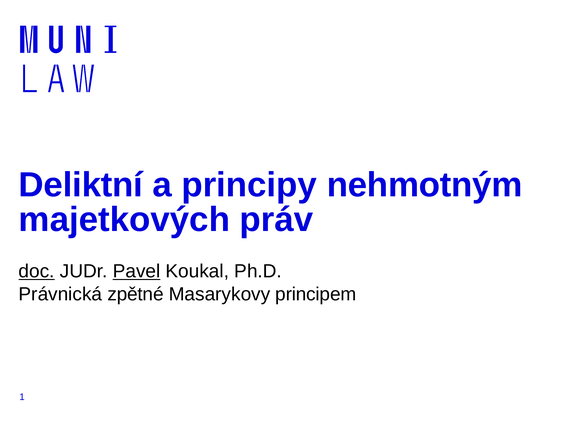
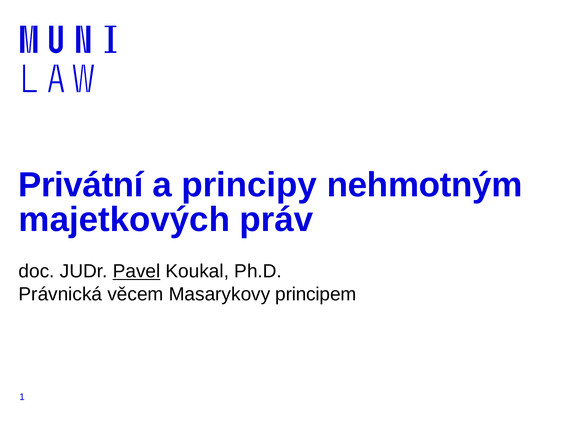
Deliktní: Deliktní -> Privátní
doc underline: present -> none
zpětné: zpětné -> věcem
